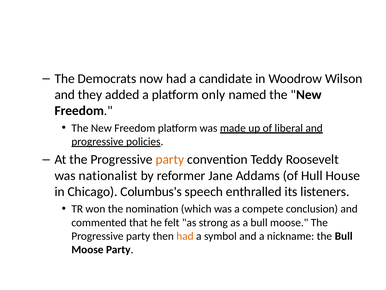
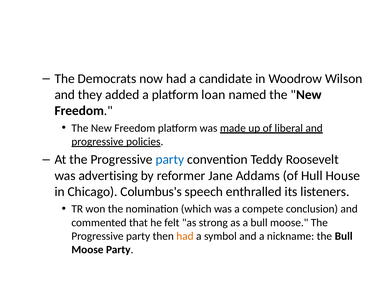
only: only -> loan
party at (170, 159) colour: orange -> blue
nationalist: nationalist -> advertising
